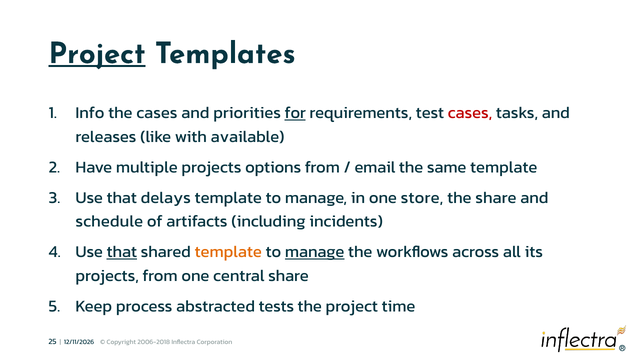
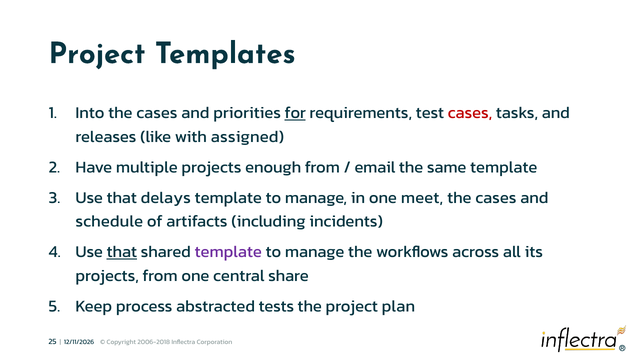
Project at (97, 54) underline: present -> none
Info: Info -> Into
available: available -> assigned
options: options -> enough
store: store -> meet
share at (496, 198): share -> cases
template at (228, 252) colour: orange -> purple
manage at (315, 252) underline: present -> none
time: time -> plan
